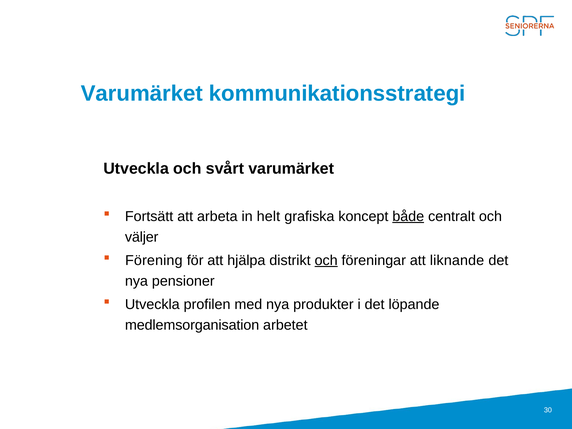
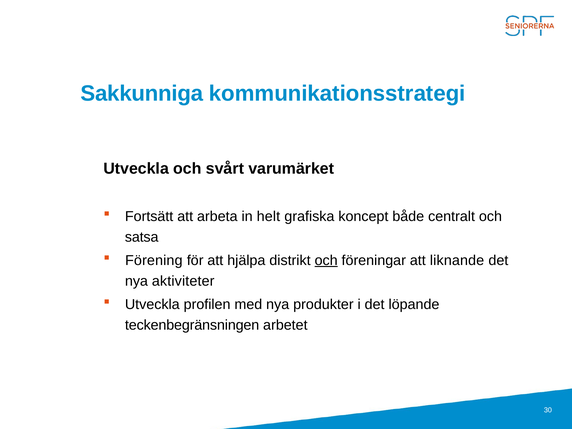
Varumärket at (142, 93): Varumärket -> Sakkunniga
både underline: present -> none
väljer: väljer -> satsa
pensioner: pensioner -> aktiviteter
medlemsorganisation: medlemsorganisation -> teckenbegränsningen
